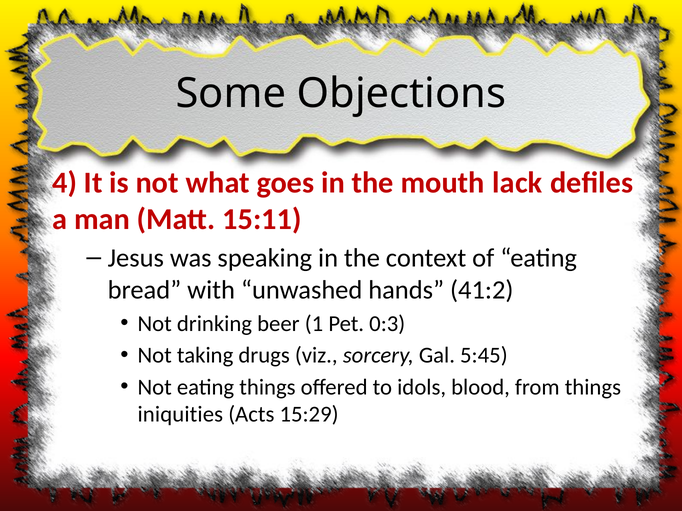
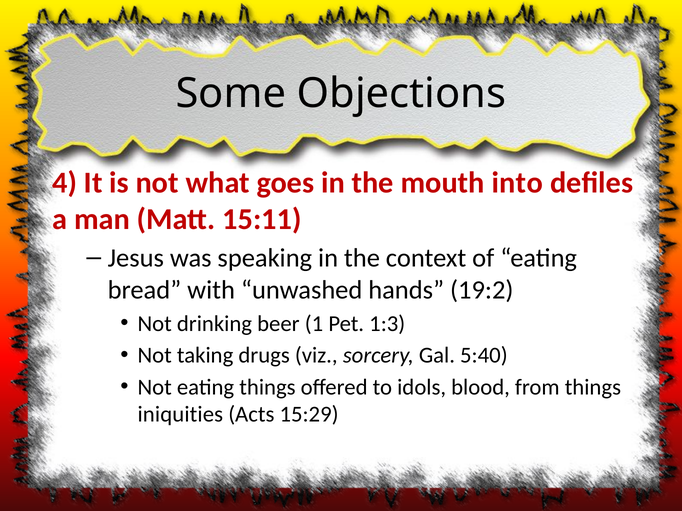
lack: lack -> into
41:2: 41:2 -> 19:2
0:3: 0:3 -> 1:3
5:45: 5:45 -> 5:40
